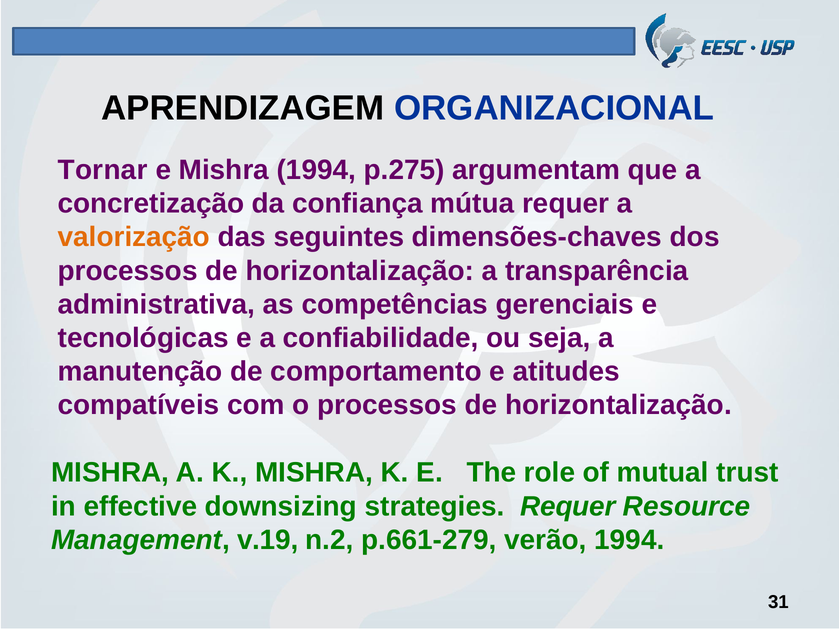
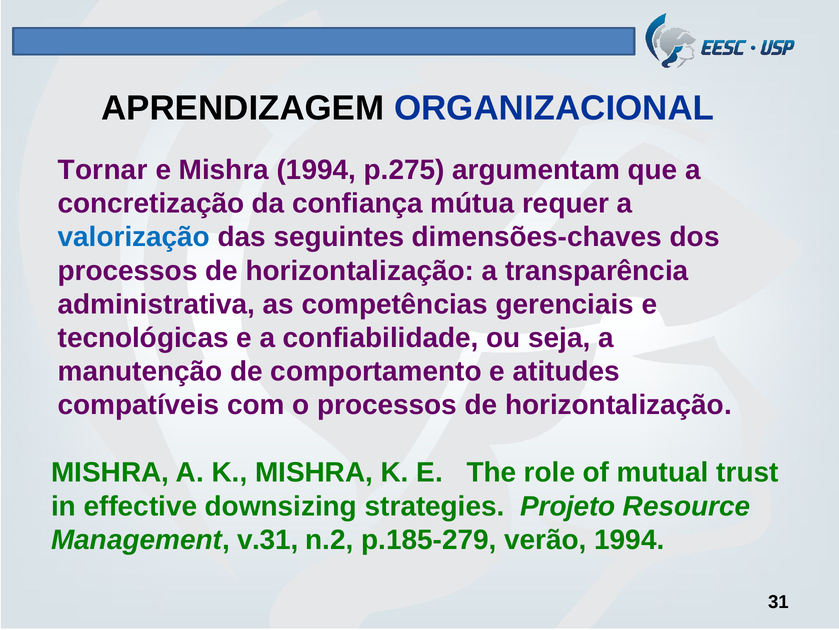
valorização colour: orange -> blue
strategies Requer: Requer -> Projeto
v.19: v.19 -> v.31
p.661-279: p.661-279 -> p.185-279
